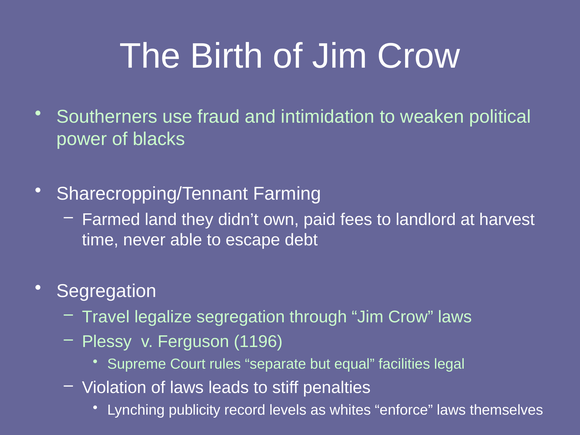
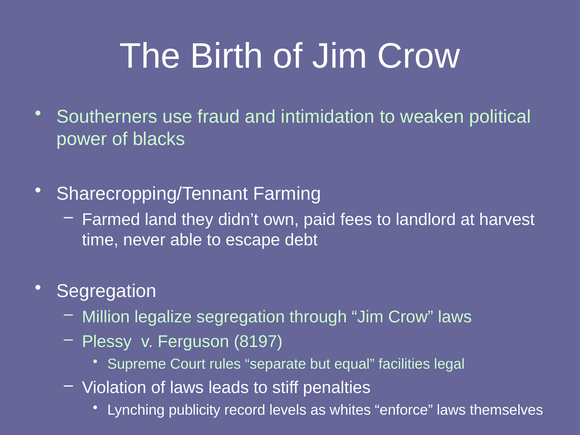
Travel: Travel -> Million
1196: 1196 -> 8197
